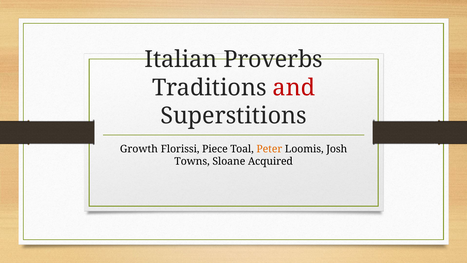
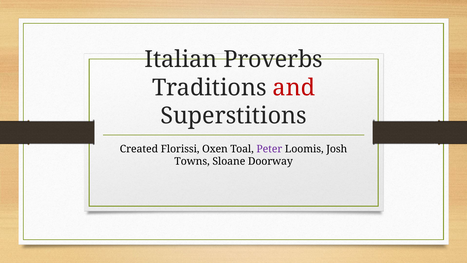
Growth: Growth -> Created
Piece: Piece -> Oxen
Peter colour: orange -> purple
Acquired: Acquired -> Doorway
